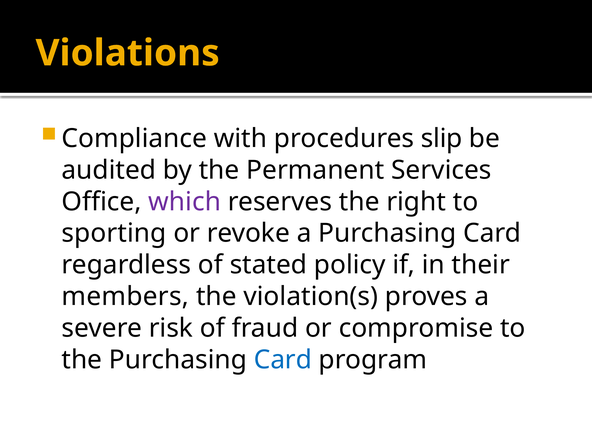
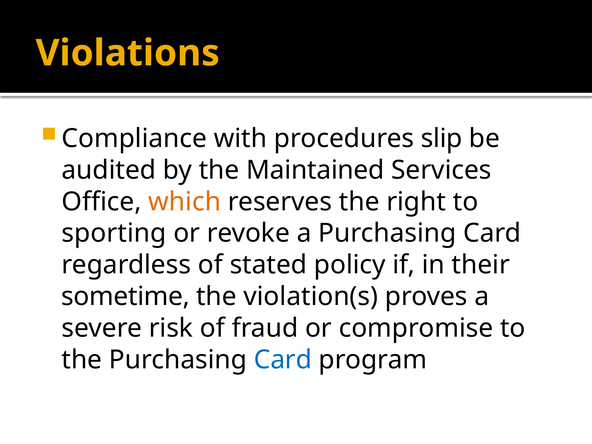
Permanent: Permanent -> Maintained
which colour: purple -> orange
members: members -> sometime
